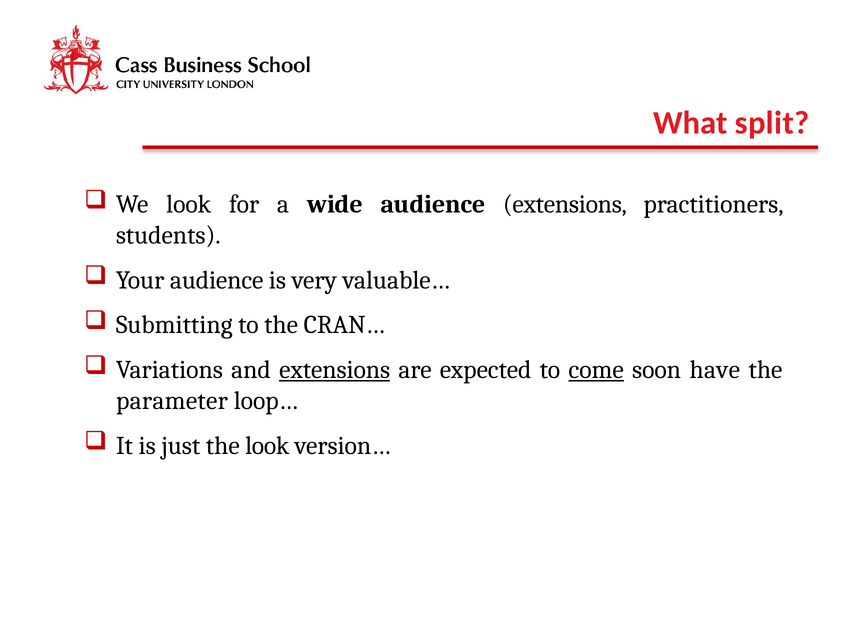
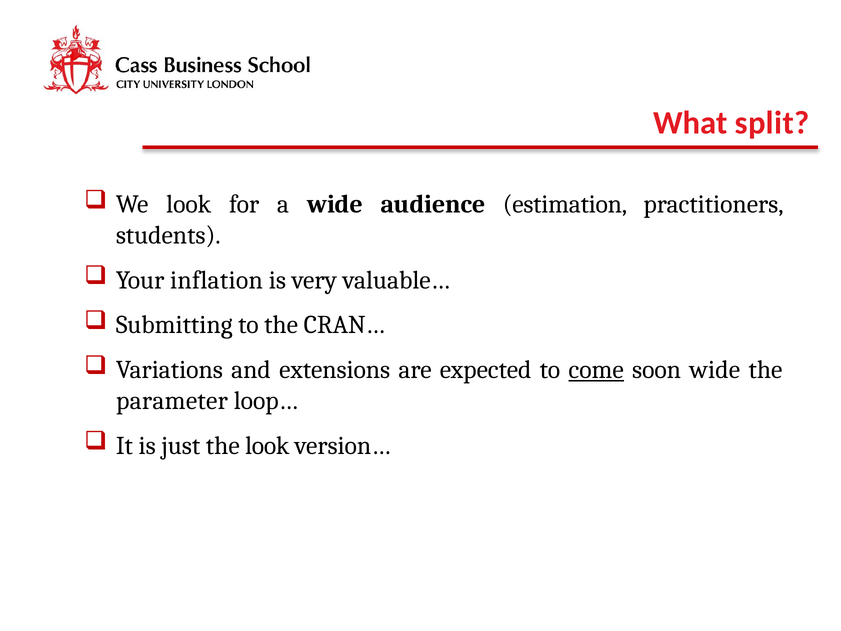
audience extensions: extensions -> estimation
Your audience: audience -> inflation
extensions at (335, 370) underline: present -> none
soon have: have -> wide
